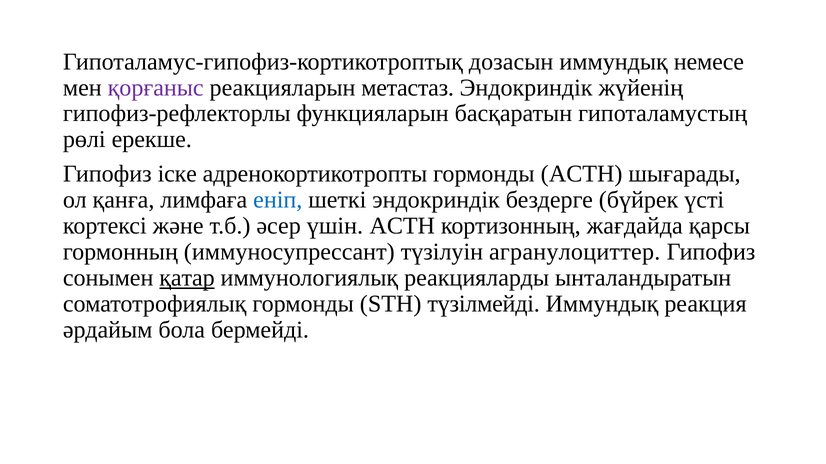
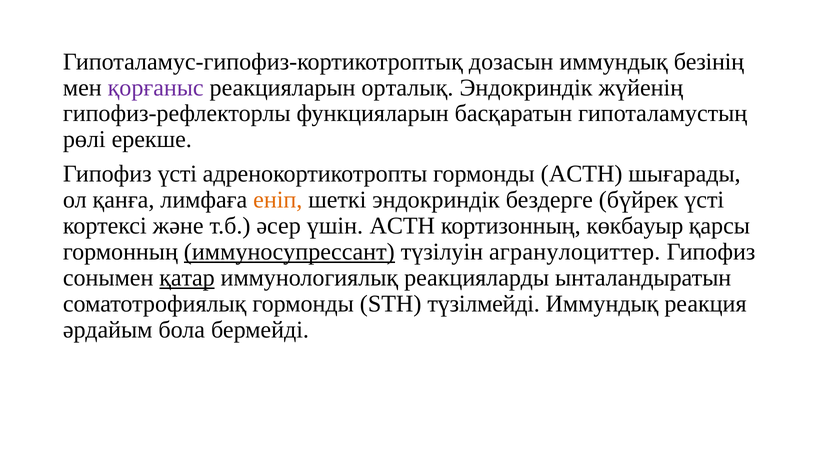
немесе: немесе -> безінің
метастаз: метастаз -> орталық
Гипофиз iске: iске -> үсті
еніп colour: blue -> orange
жағдайда: жағдайда -> көкбауыр
иммуносупрессант underline: none -> present
